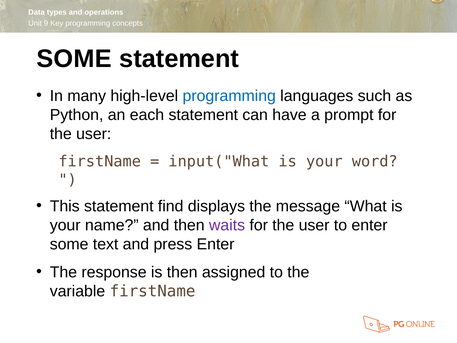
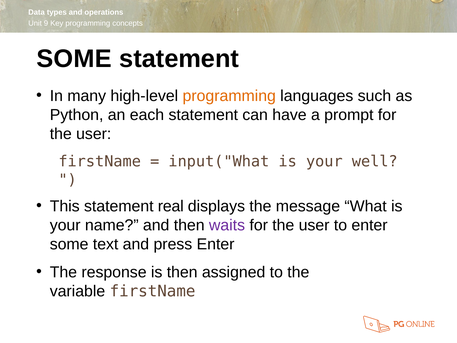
programming at (229, 96) colour: blue -> orange
word: word -> well
find: find -> real
